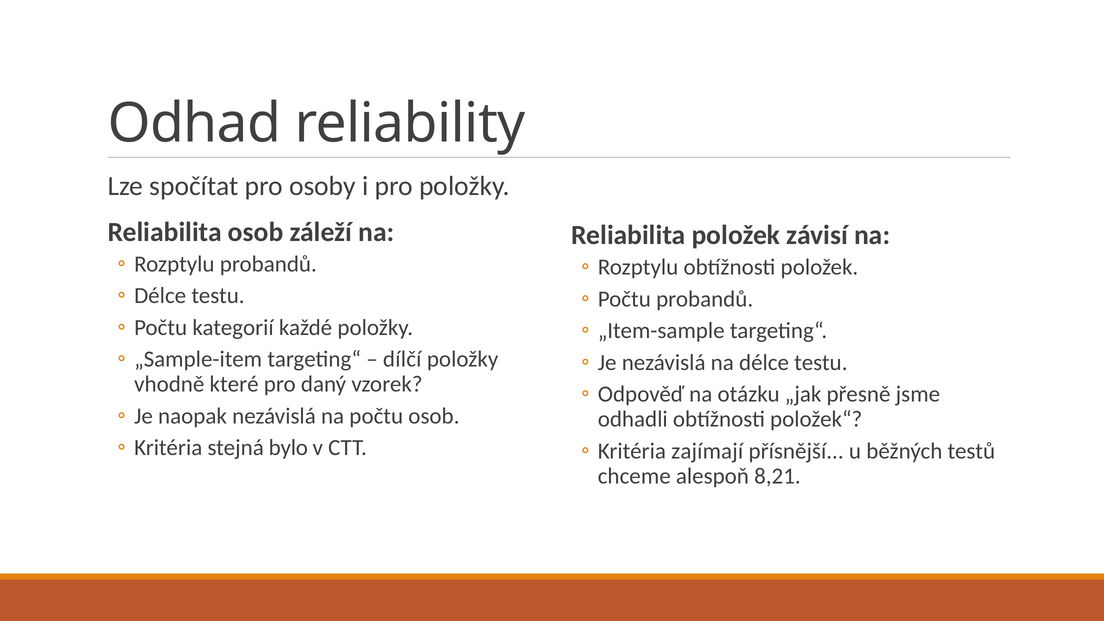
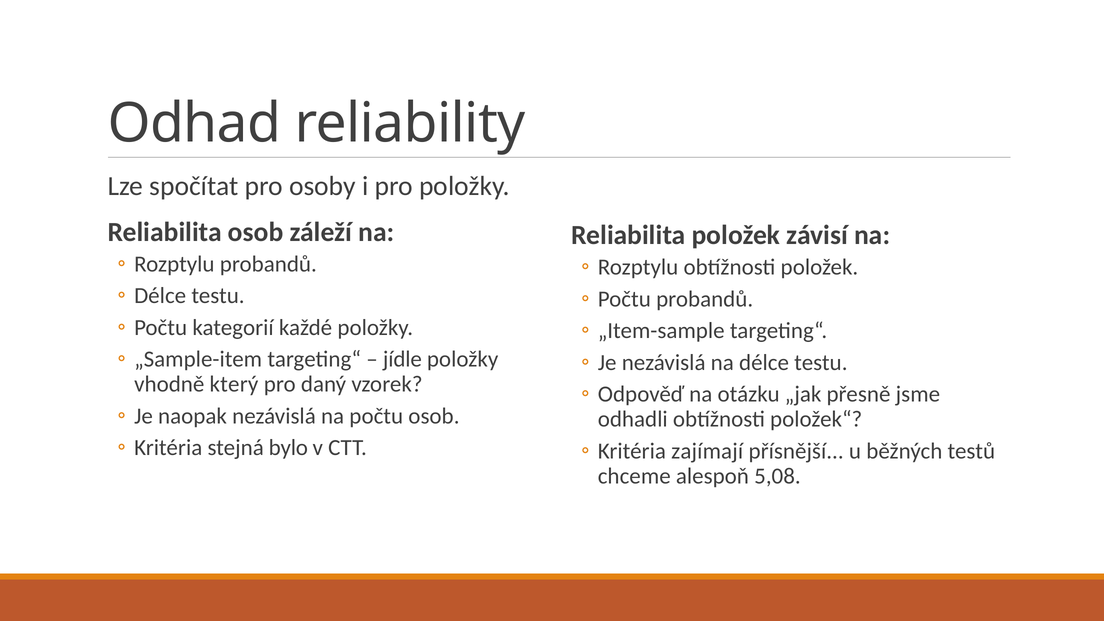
dílčí: dílčí -> jídle
které: které -> který
8,21: 8,21 -> 5,08
